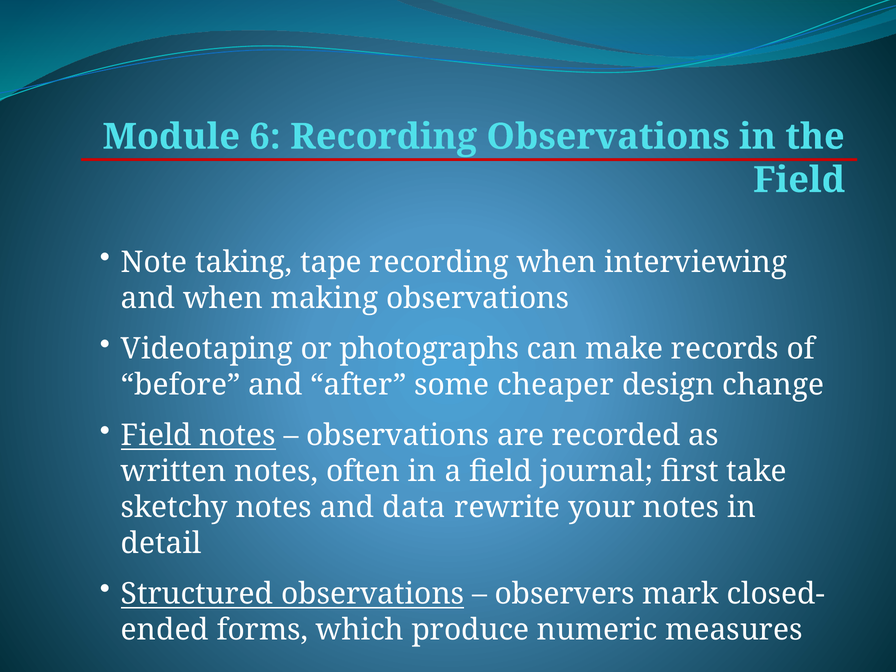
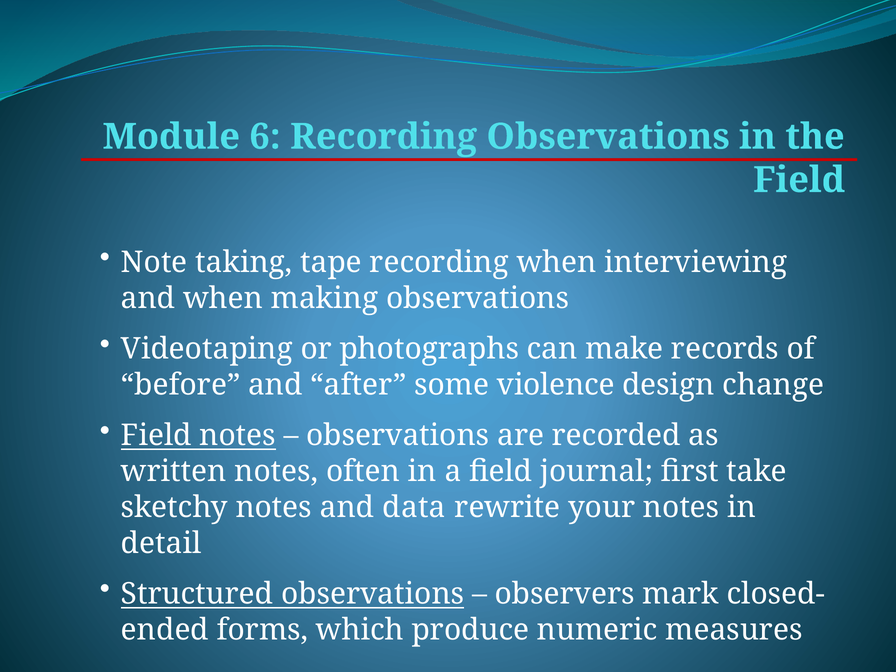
cheaper: cheaper -> violence
